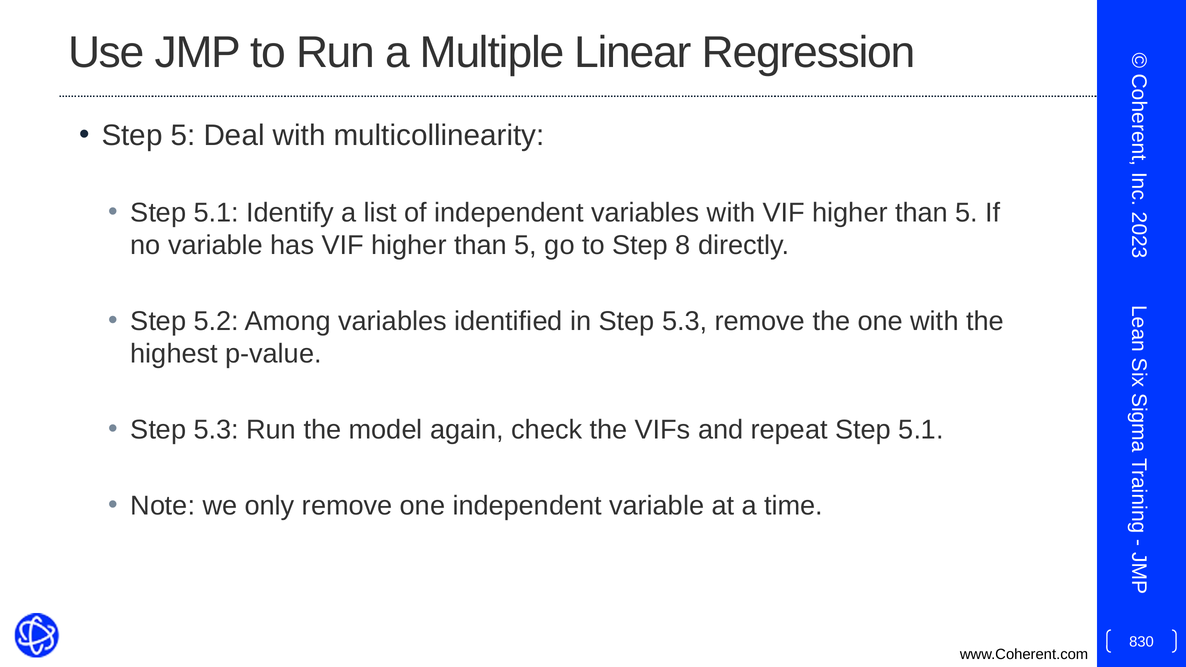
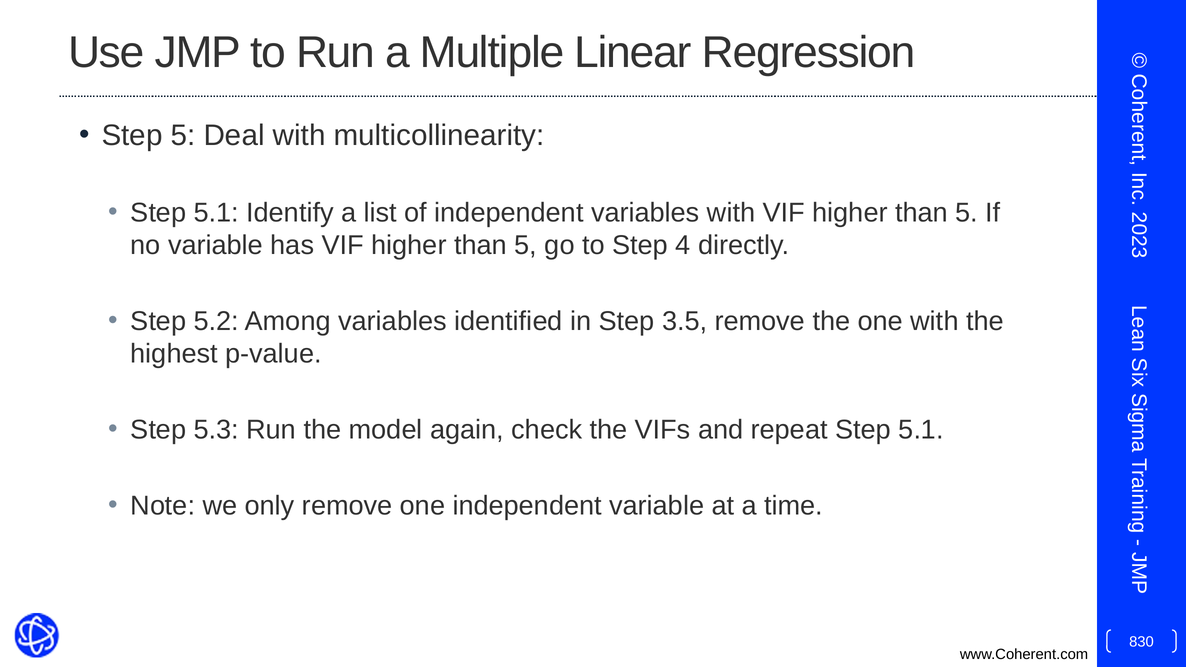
8: 8 -> 4
in Step 5.3: 5.3 -> 3.5
